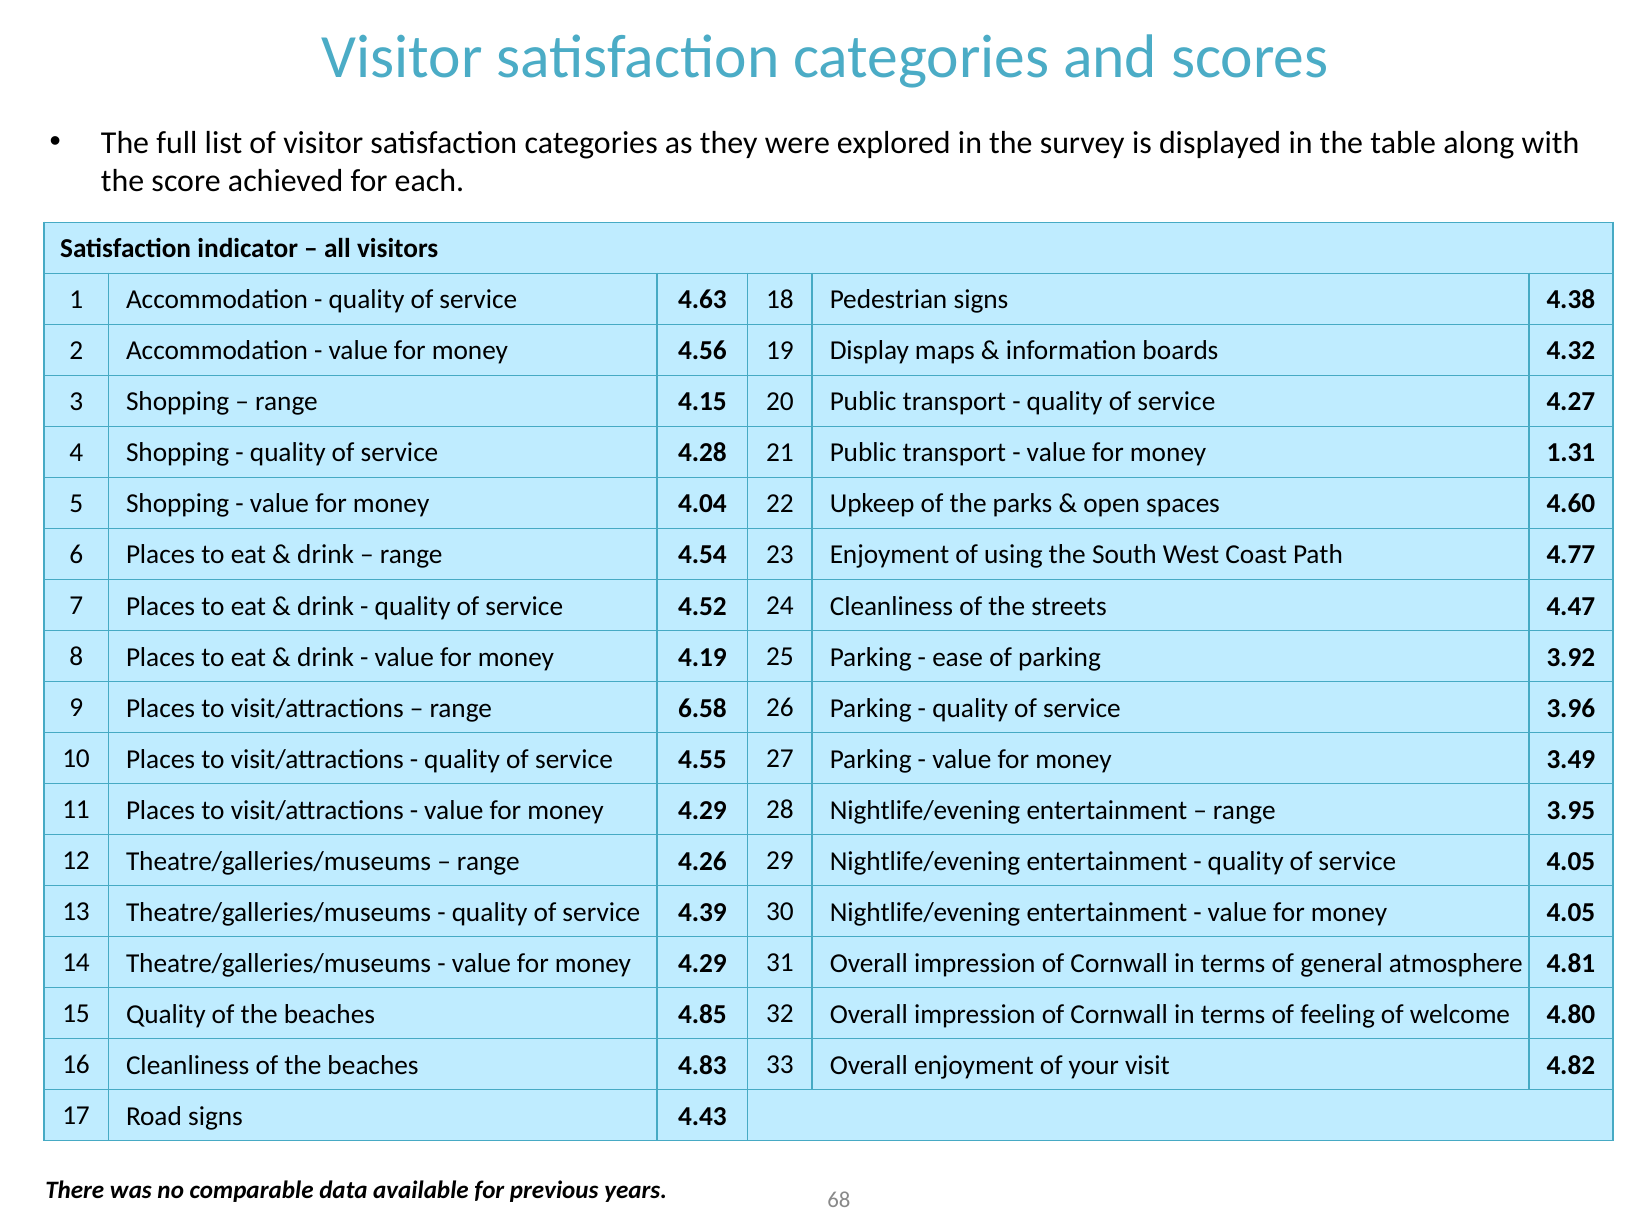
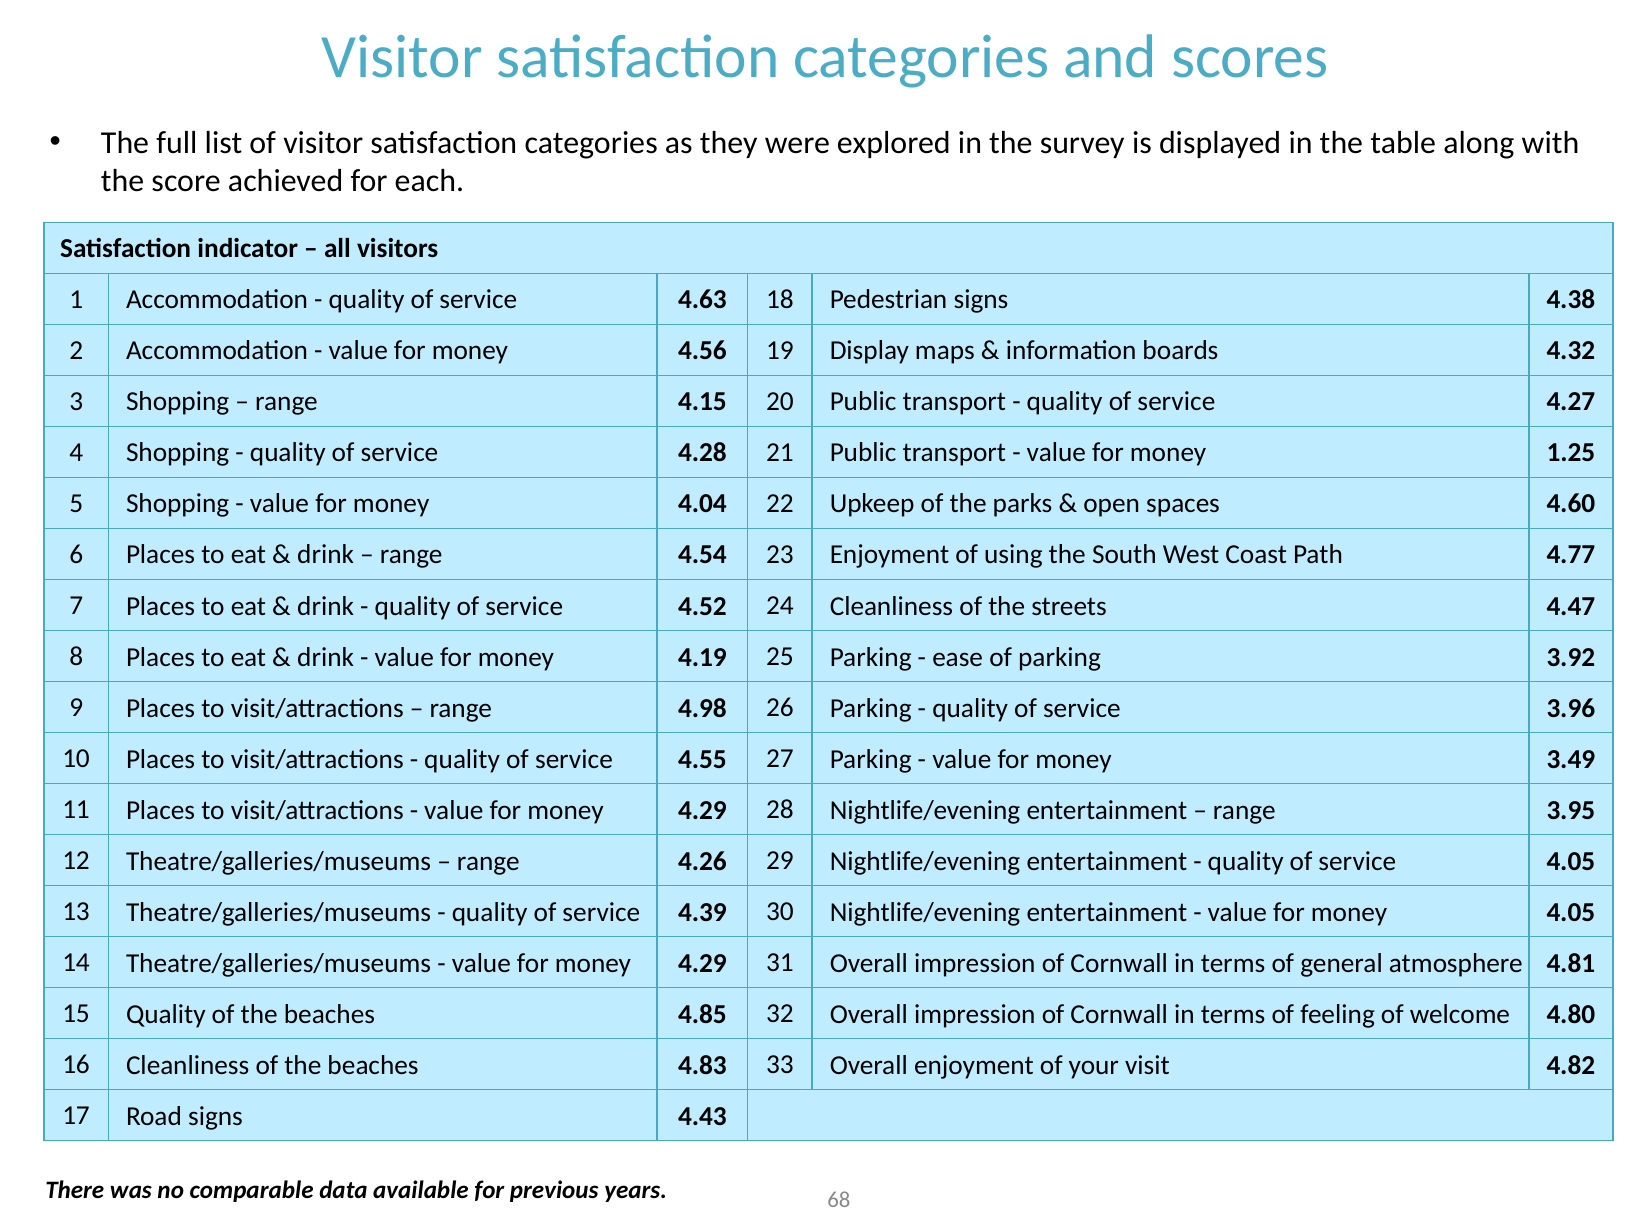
1.31: 1.31 -> 1.25
6.58: 6.58 -> 4.98
